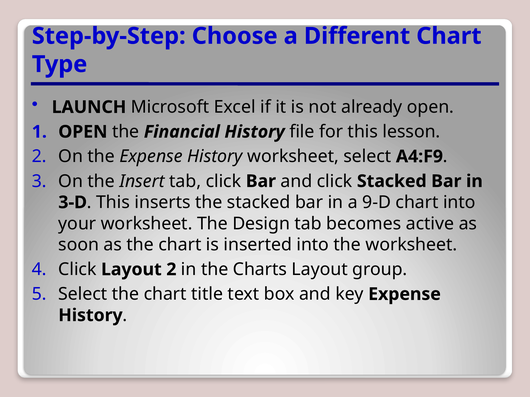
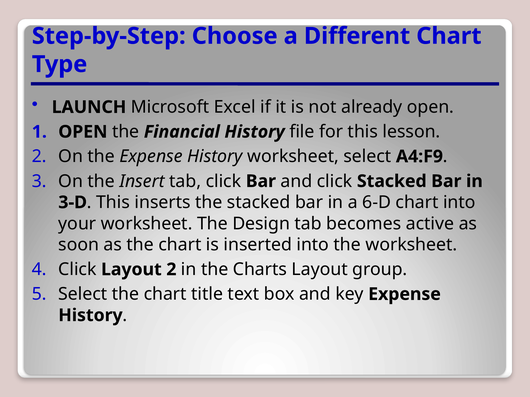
9-D: 9-D -> 6-D
